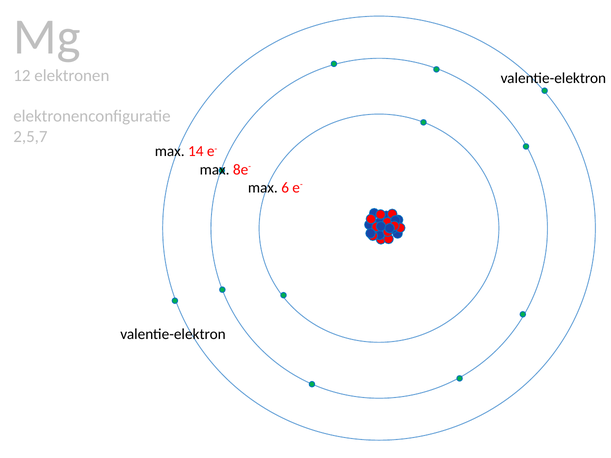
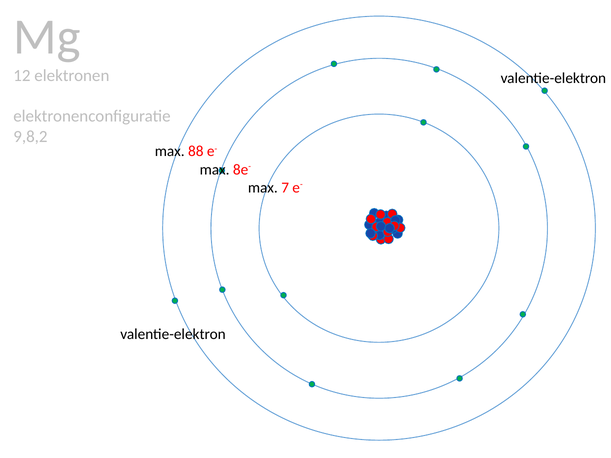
2,5,7: 2,5,7 -> 9,8,2
14: 14 -> 88
6: 6 -> 7
